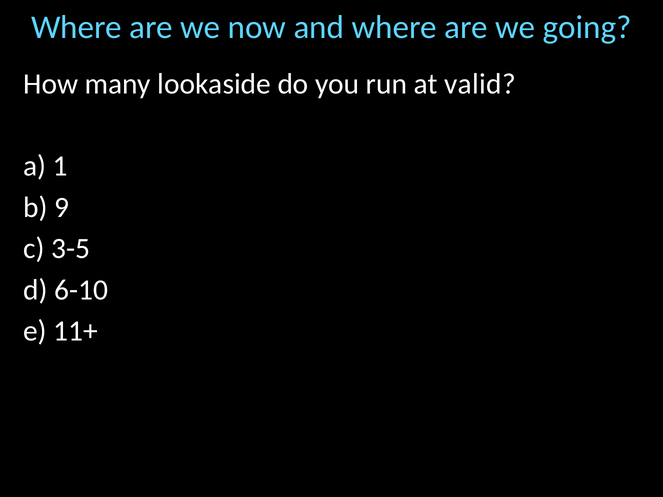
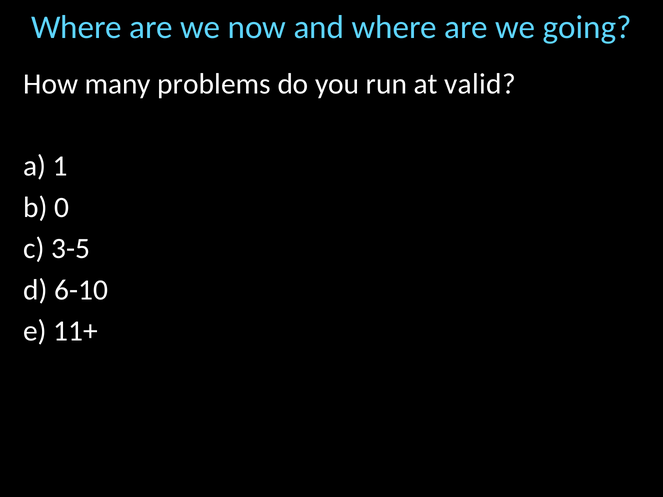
lookaside: lookaside -> problems
9: 9 -> 0
